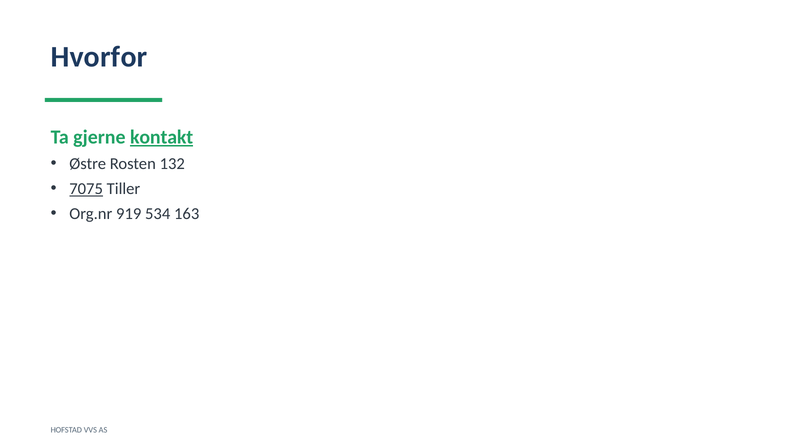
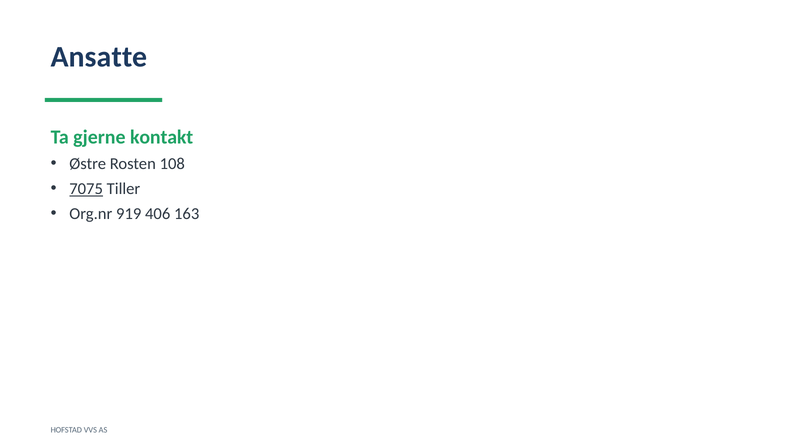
Hvorfor: Hvorfor -> Ansatte
kontakt underline: present -> none
132: 132 -> 108
534: 534 -> 406
